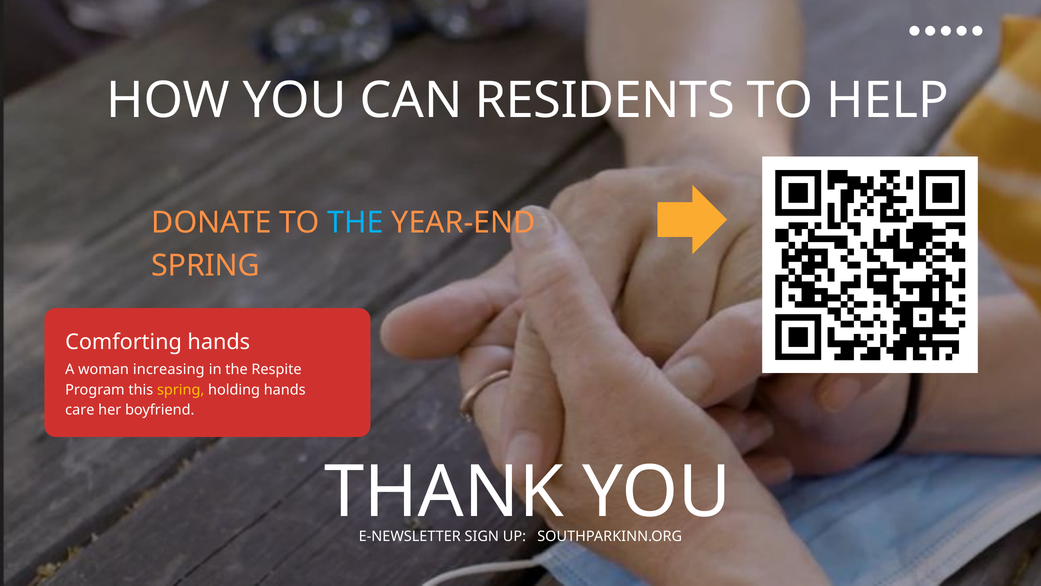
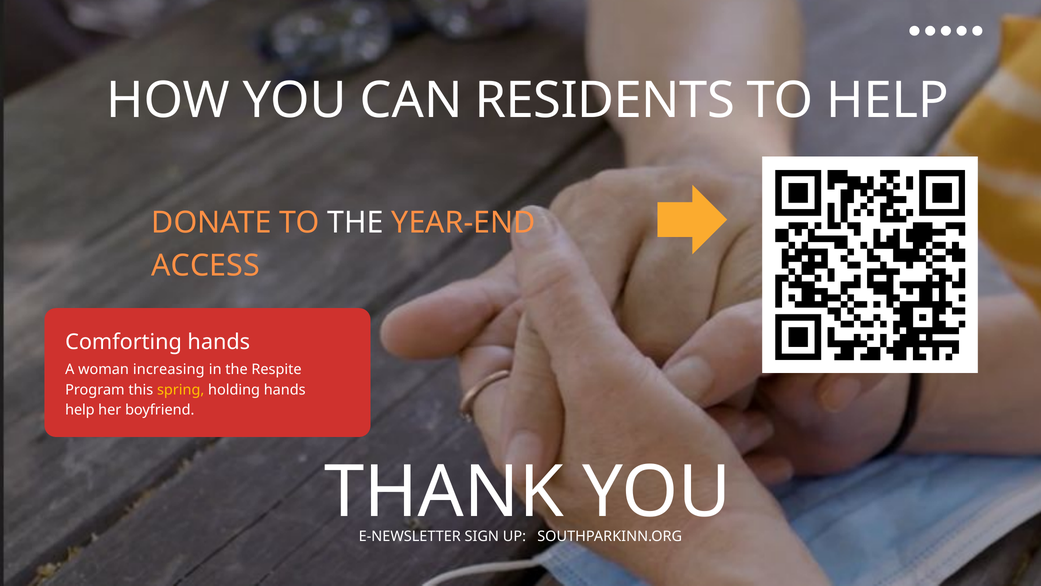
THE at (355, 223) colour: light blue -> white
SPRING at (206, 265): SPRING -> ACCESS
care at (80, 410): care -> help
